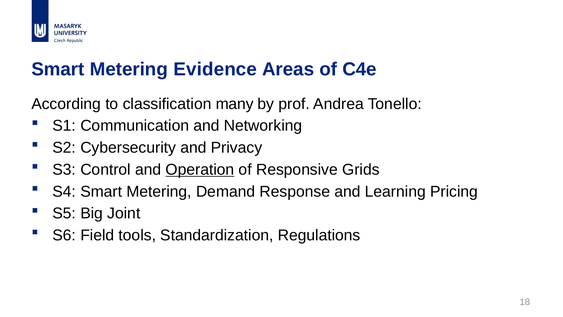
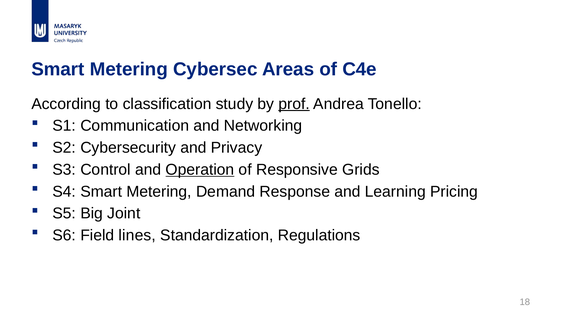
Evidence: Evidence -> Cybersec
many: many -> study
prof underline: none -> present
tools: tools -> lines
